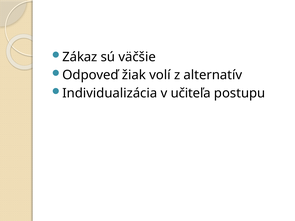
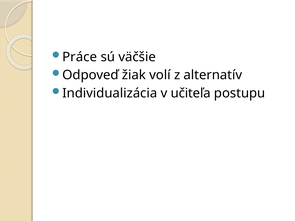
Zákaz: Zákaz -> Práce
